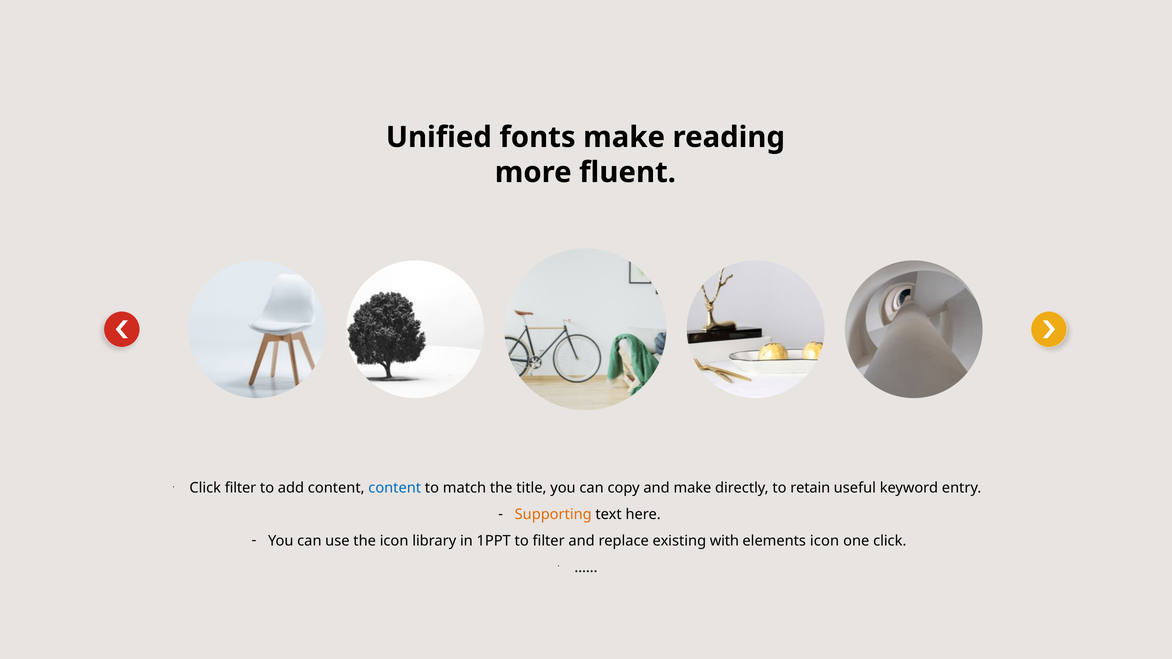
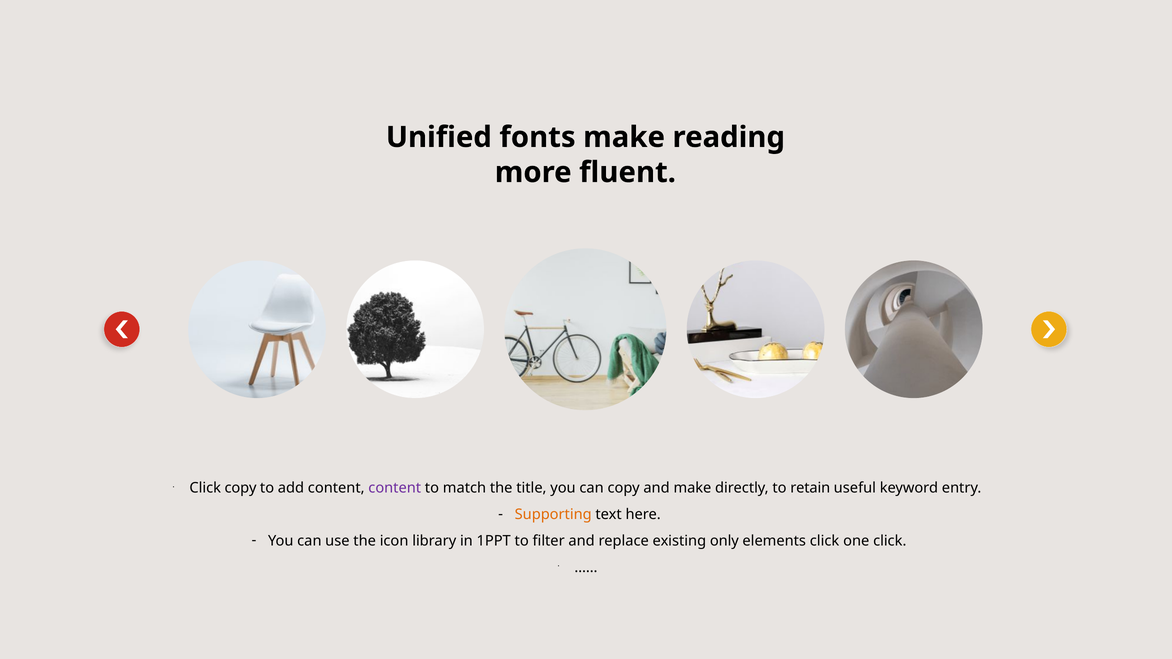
Click filter: filter -> copy
content at (395, 488) colour: blue -> purple
with: with -> only
elements icon: icon -> click
